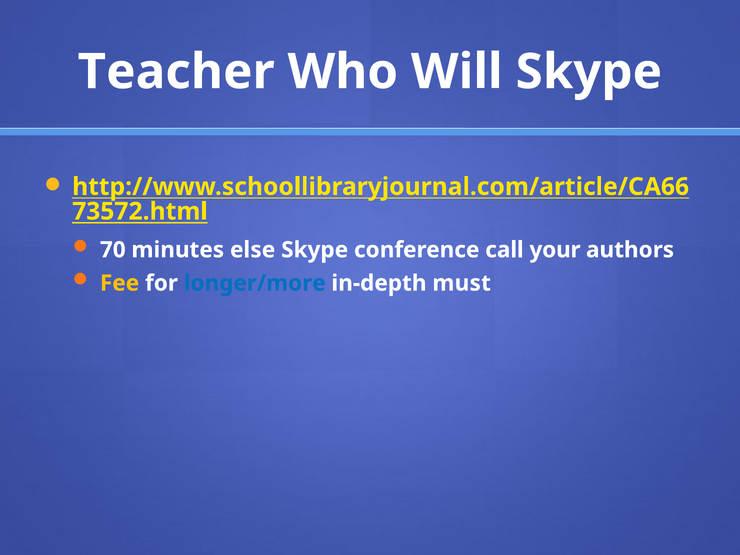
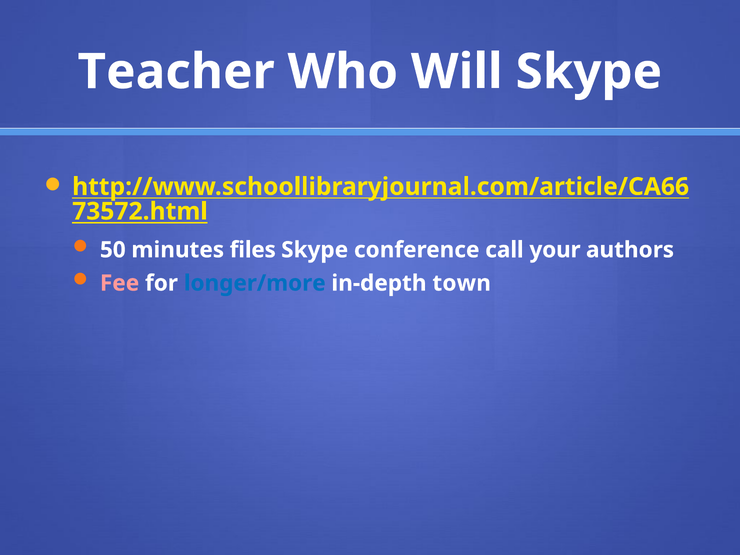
70: 70 -> 50
else: else -> files
Fee colour: yellow -> pink
must: must -> town
